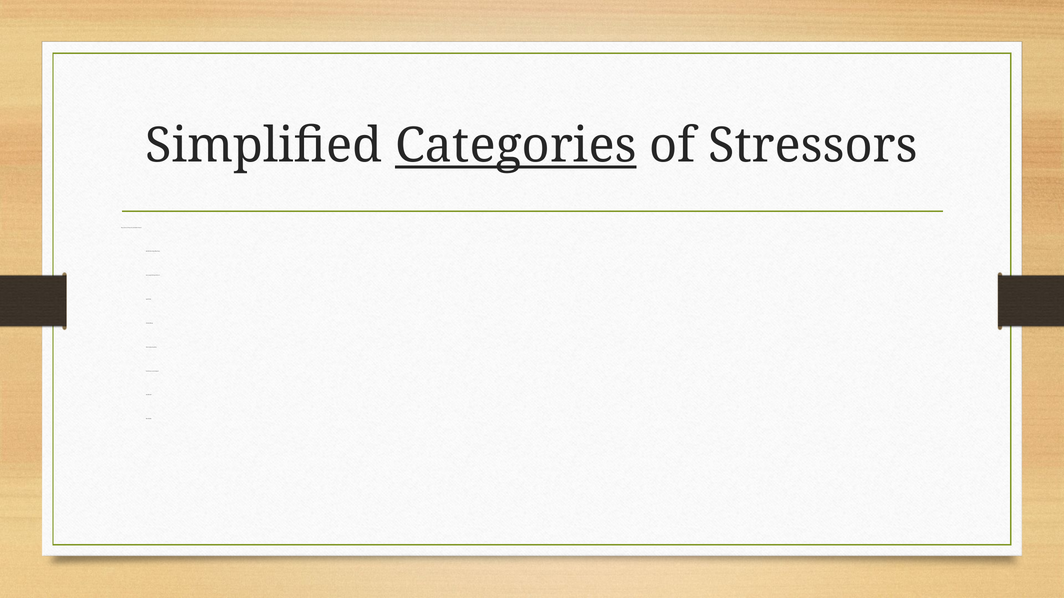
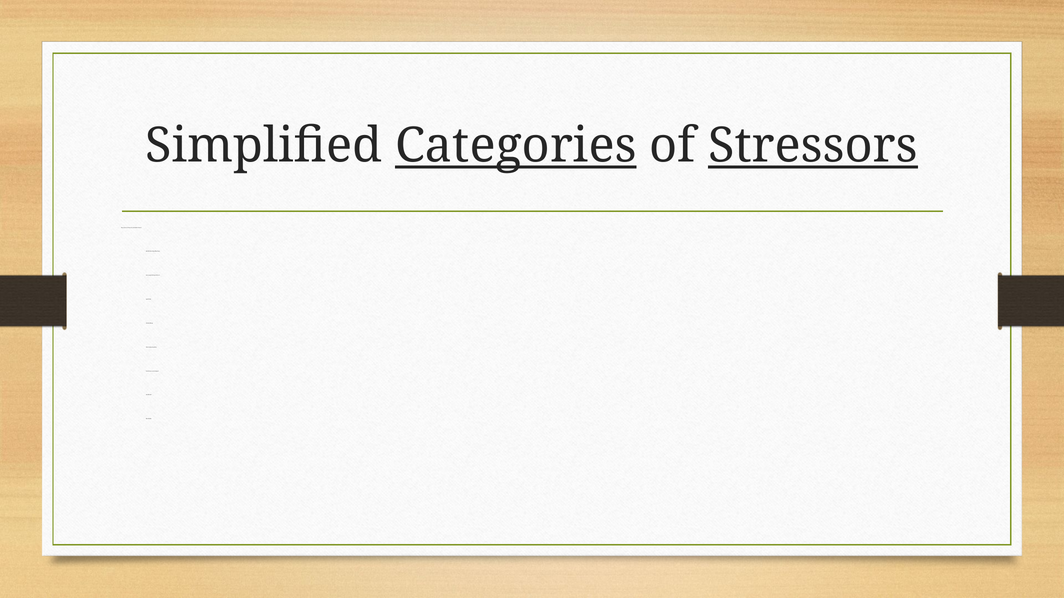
Stressors at (813, 146) underline: none -> present
